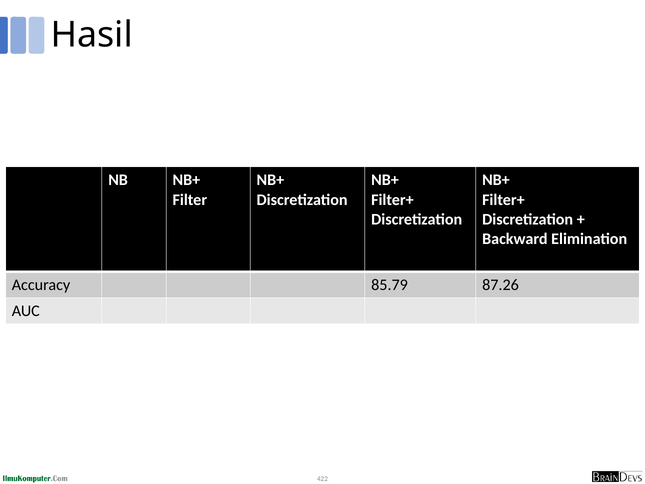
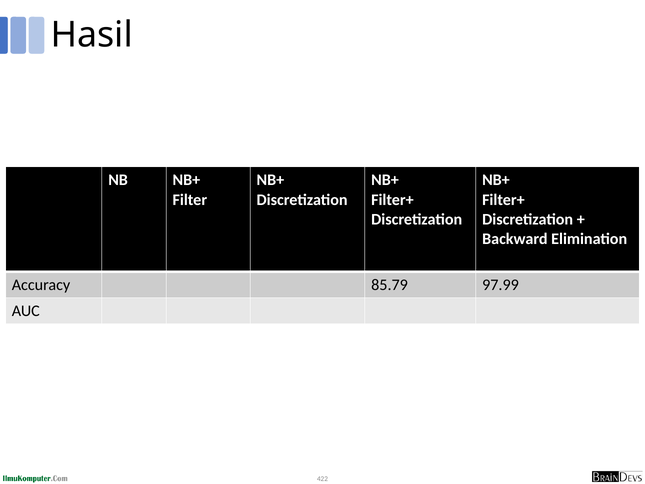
87.26: 87.26 -> 97.99
